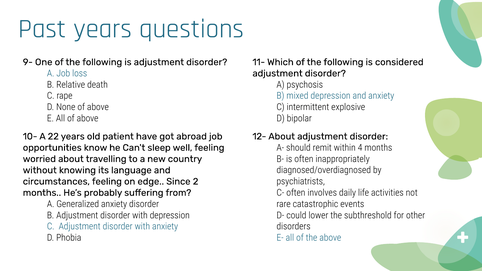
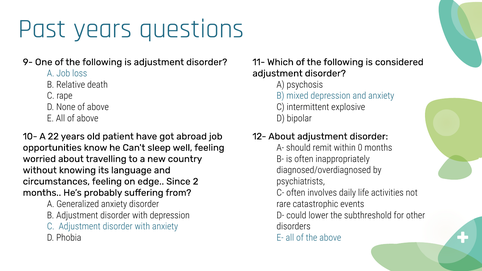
4: 4 -> 0
